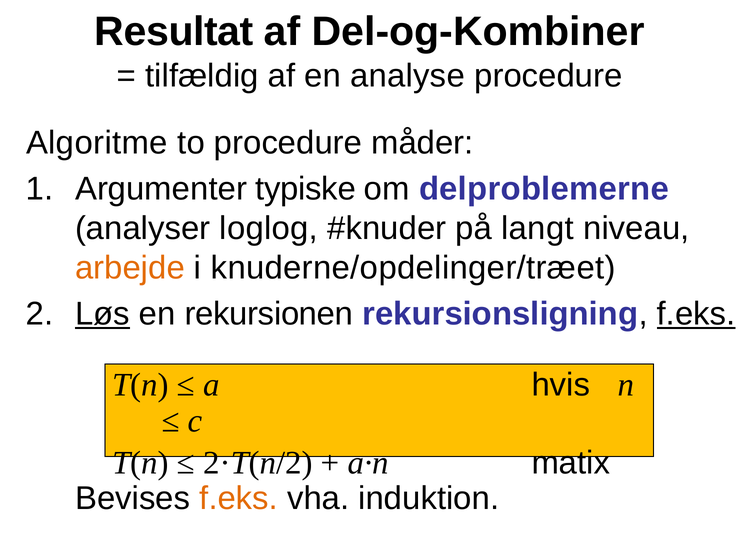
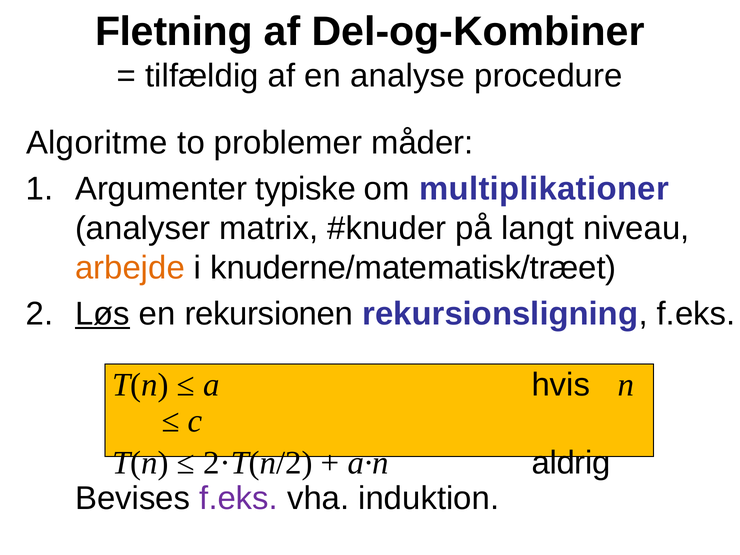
Resultat: Resultat -> Fletning
to procedure: procedure -> problemer
delproblemerne: delproblemerne -> multiplikationer
loglog: loglog -> matrix
knuderne/opdelinger/træet: knuderne/opdelinger/træet -> knuderne/matematisk/træet
f.eks at (696, 314) underline: present -> none
matix: matix -> aldrig
f.eks at (239, 498) colour: orange -> purple
